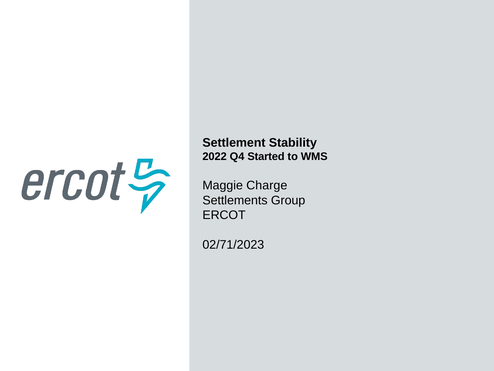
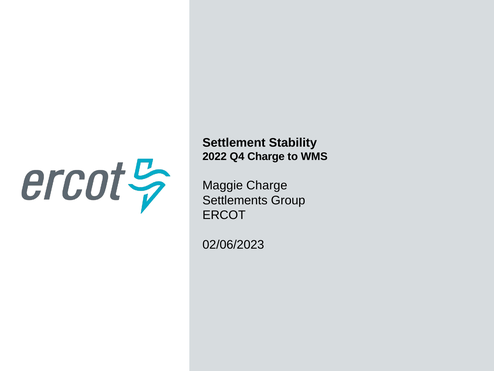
Q4 Started: Started -> Charge
02/71/2023: 02/71/2023 -> 02/06/2023
